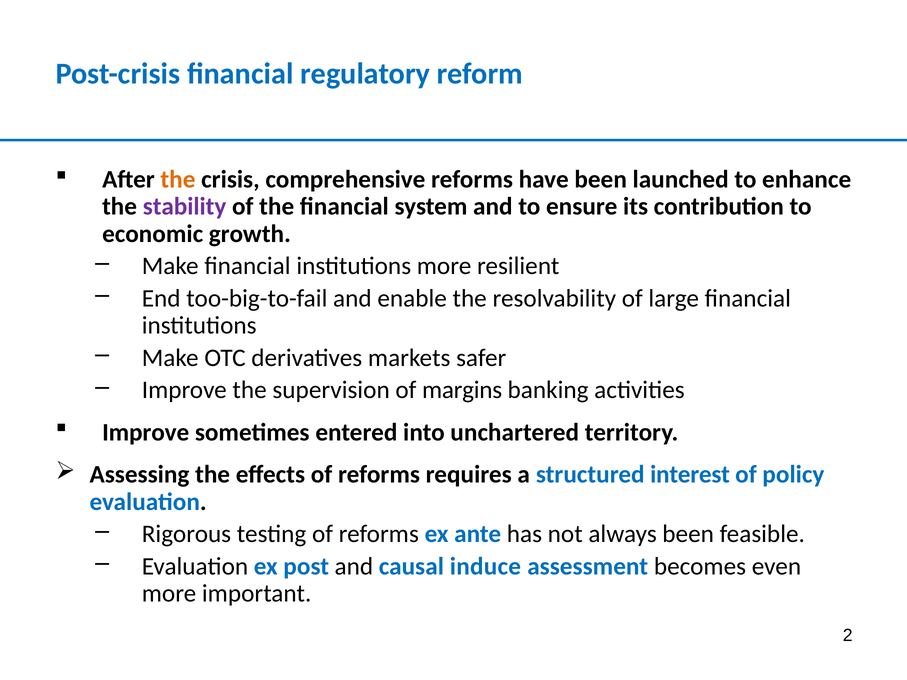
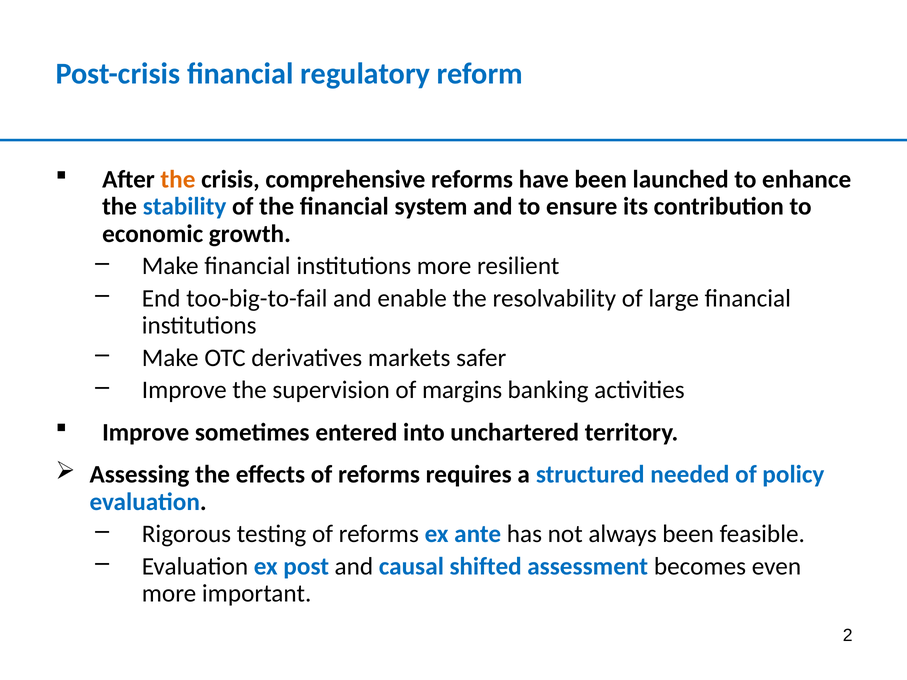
stability colour: purple -> blue
interest: interest -> needed
induce: induce -> shifted
